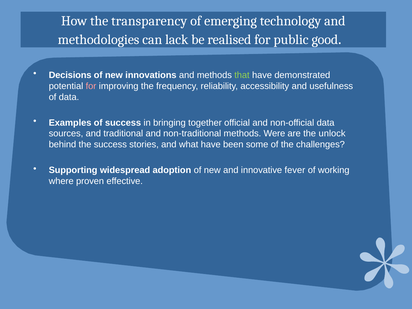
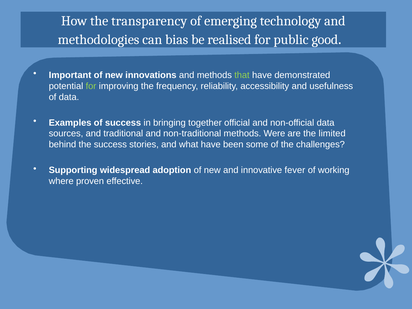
lack: lack -> bias
Decisions: Decisions -> Important
for at (91, 86) colour: pink -> light green
unlock: unlock -> limited
